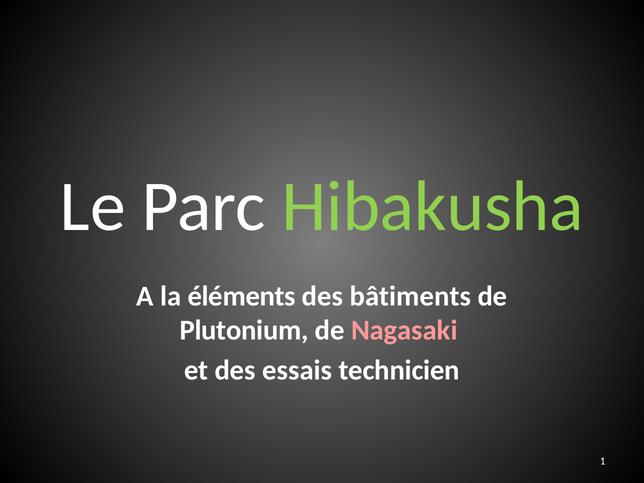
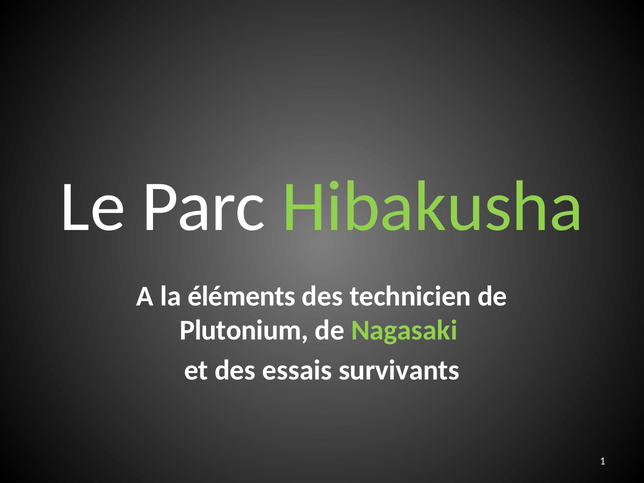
bâtiments: bâtiments -> technicien
Nagasaki colour: pink -> light green
technicien: technicien -> survivants
